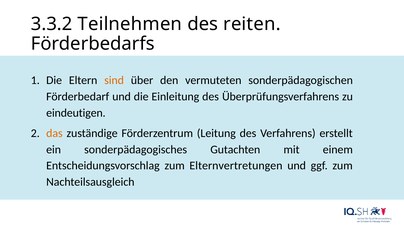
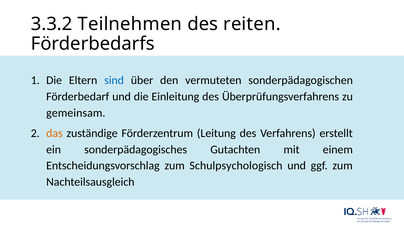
sind colour: orange -> blue
eindeutigen: eindeutigen -> gemeinsam
Elternvertretungen: Elternvertretungen -> Schulpsychologisch
